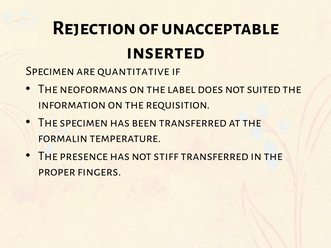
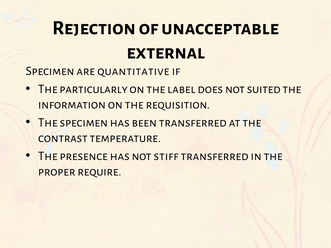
inserted: inserted -> external
neoformans: neoformans -> particularly
formalin: formalin -> contrast
fingers: fingers -> require
